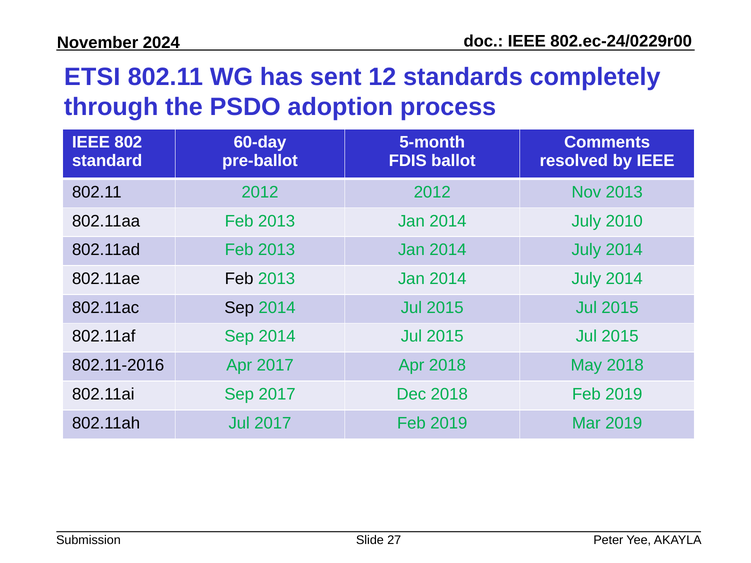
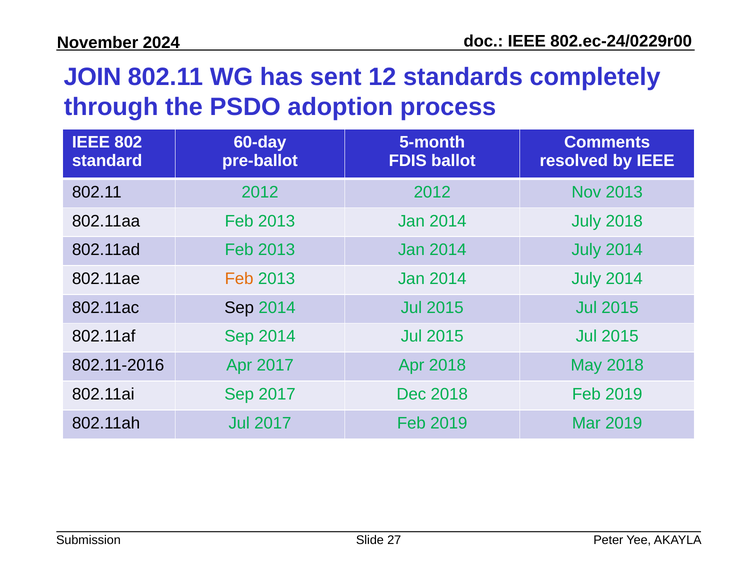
ETSI: ETSI -> JOIN
July 2010: 2010 -> 2018
Feb at (239, 279) colour: black -> orange
